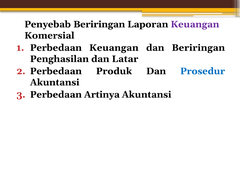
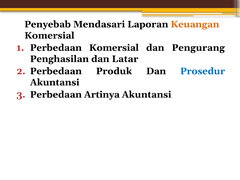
Penyebab Beriringan: Beriringan -> Mendasari
Keuangan at (195, 24) colour: purple -> orange
Perbedaan Keuangan: Keuangan -> Komersial
dan Beriringan: Beriringan -> Pengurang
